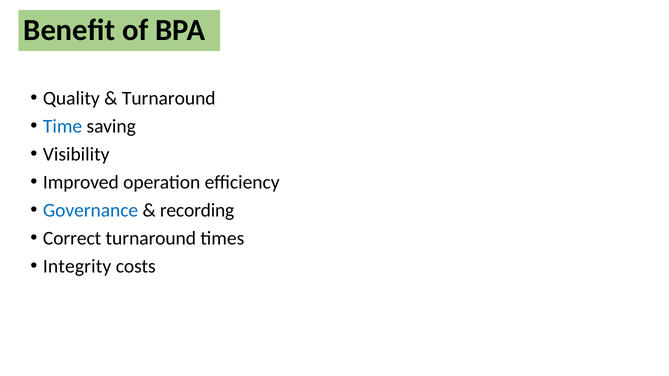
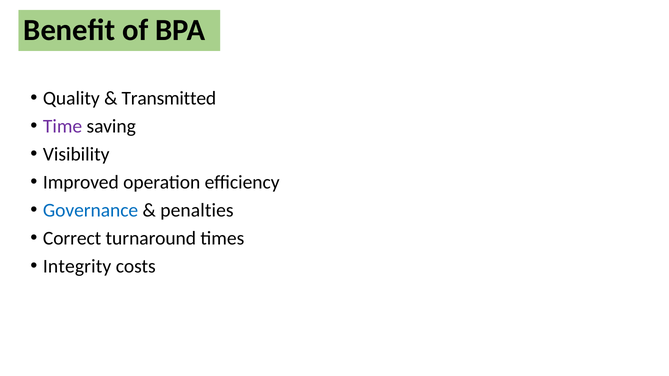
Turnaround at (169, 98): Turnaround -> Transmitted
Time colour: blue -> purple
recording: recording -> penalties
